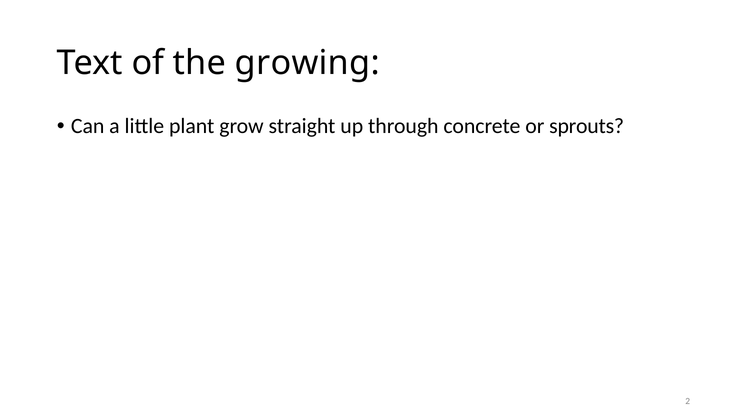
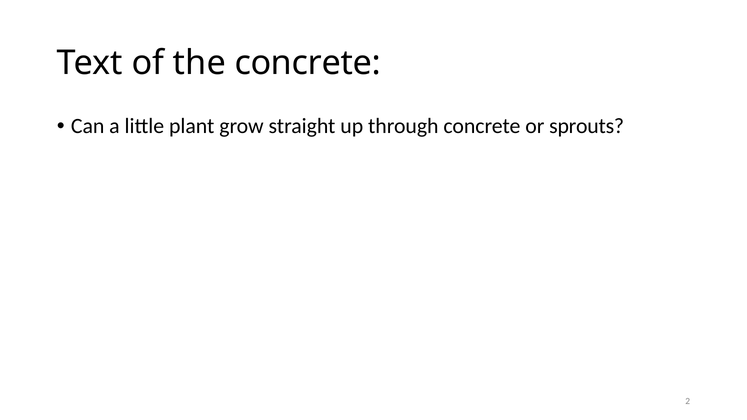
the growing: growing -> concrete
